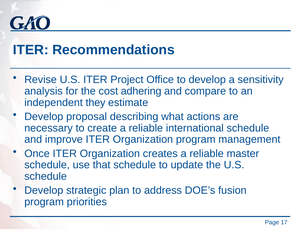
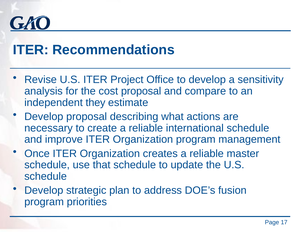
cost adhering: adhering -> proposal
